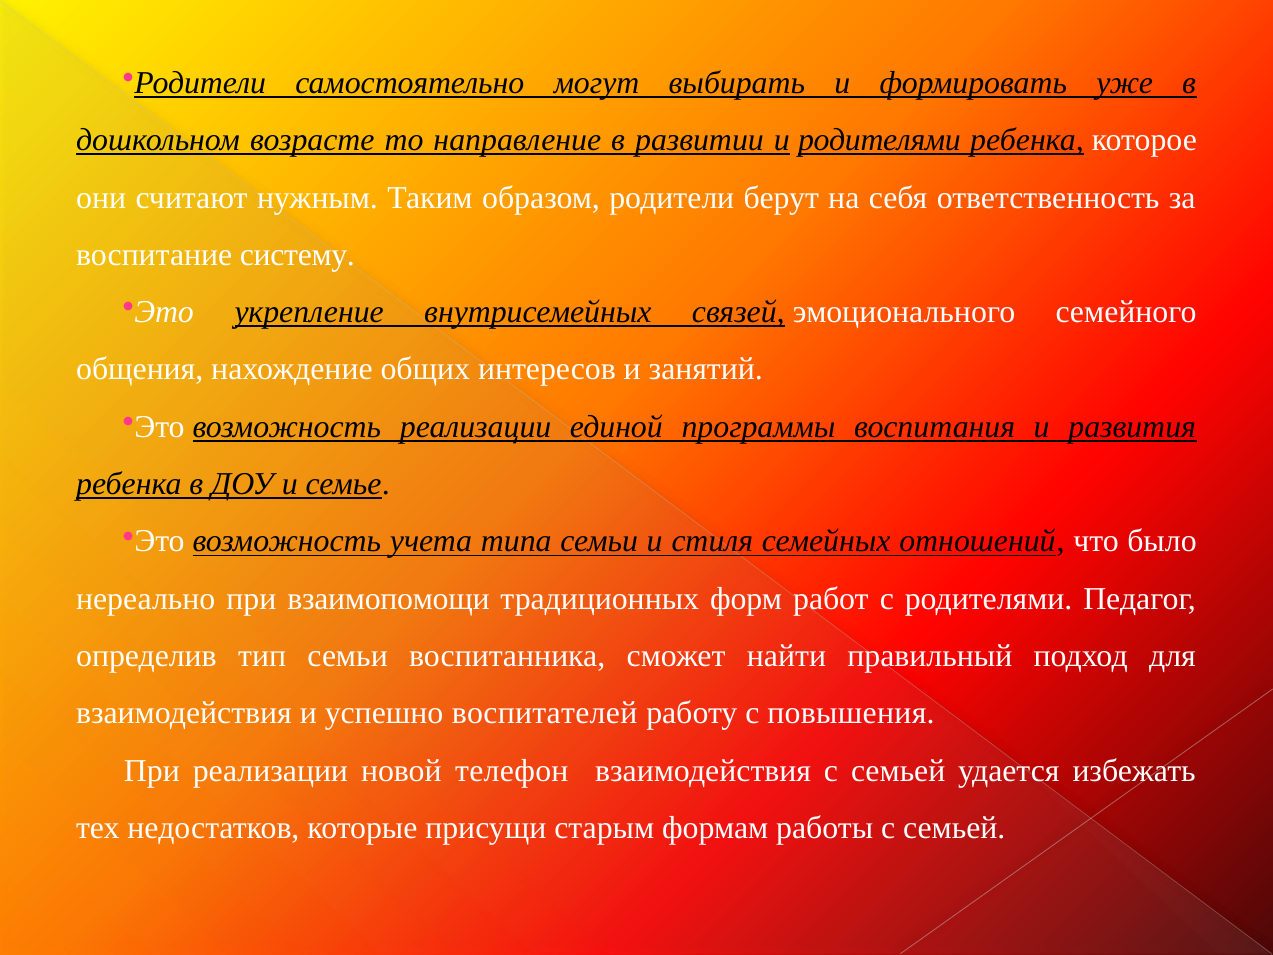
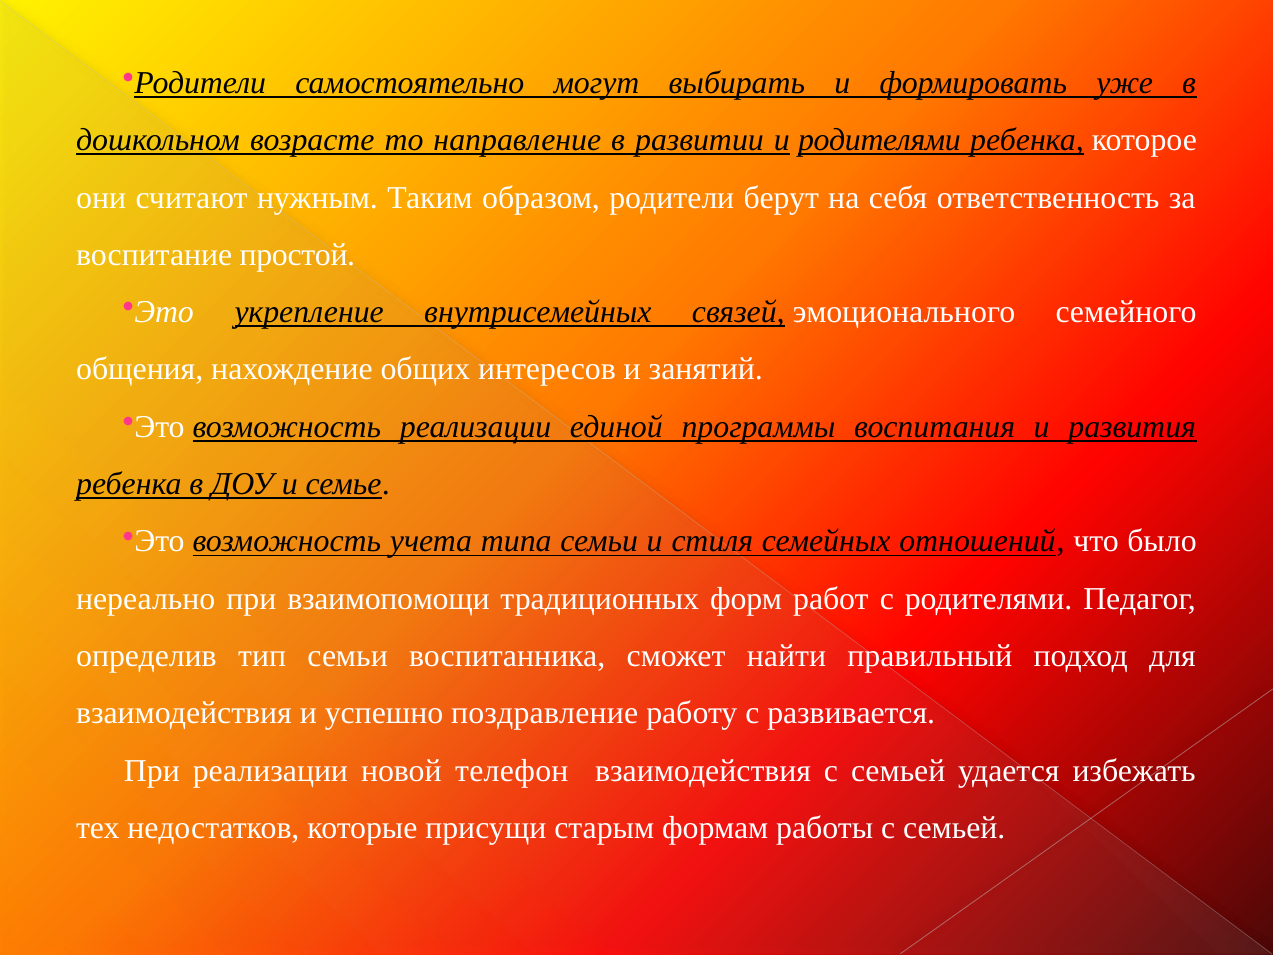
систему: систему -> простой
воспитателей: воспитателей -> поздравление
повышения: повышения -> развивается
